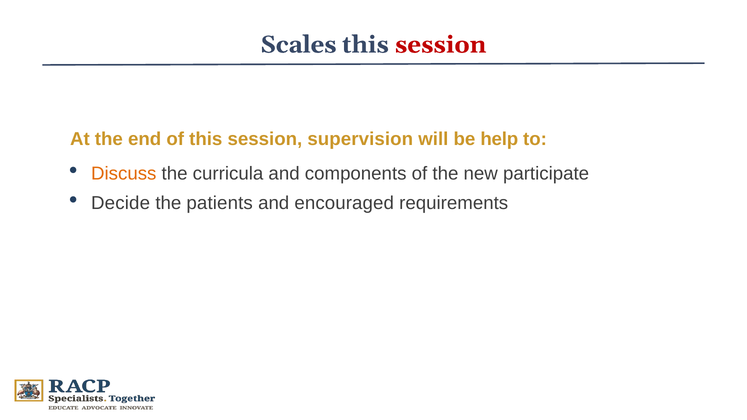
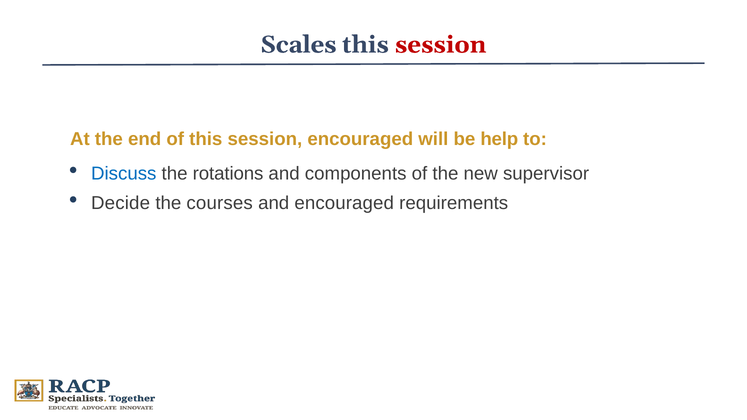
session supervision: supervision -> encouraged
Discuss colour: orange -> blue
curricula: curricula -> rotations
participate: participate -> supervisor
patients: patients -> courses
